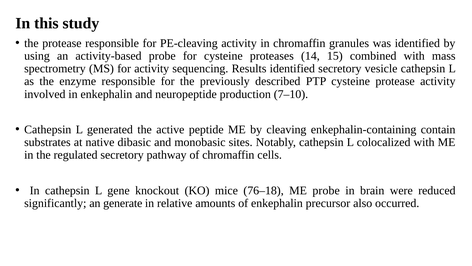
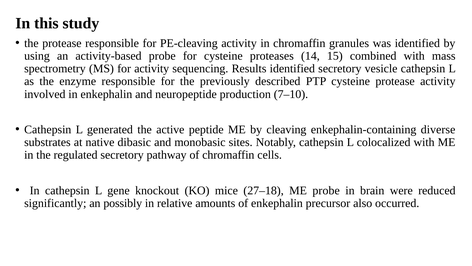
contain: contain -> diverse
76–18: 76–18 -> 27–18
generate: generate -> possibly
